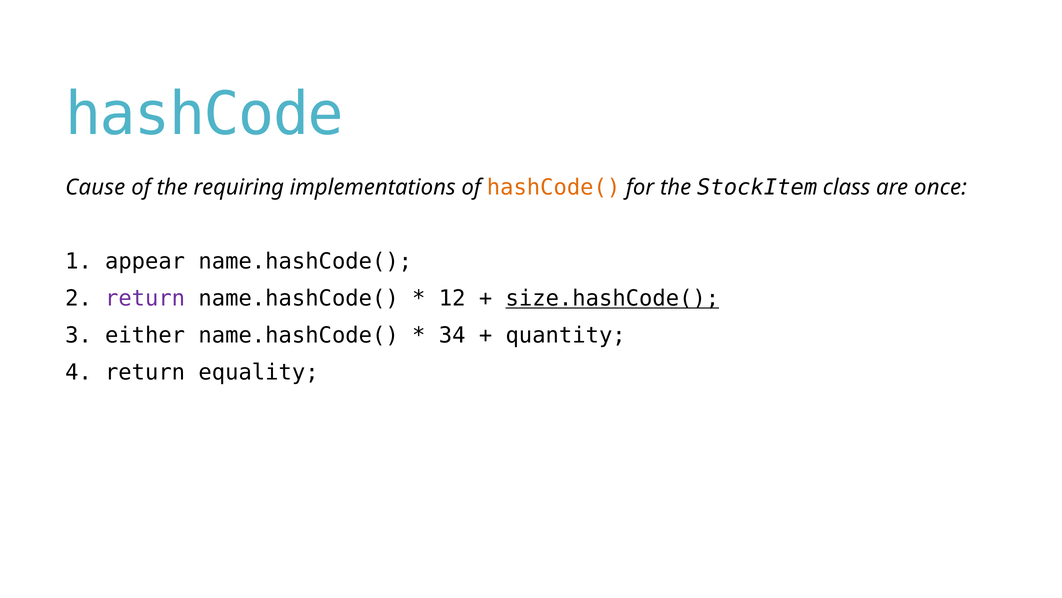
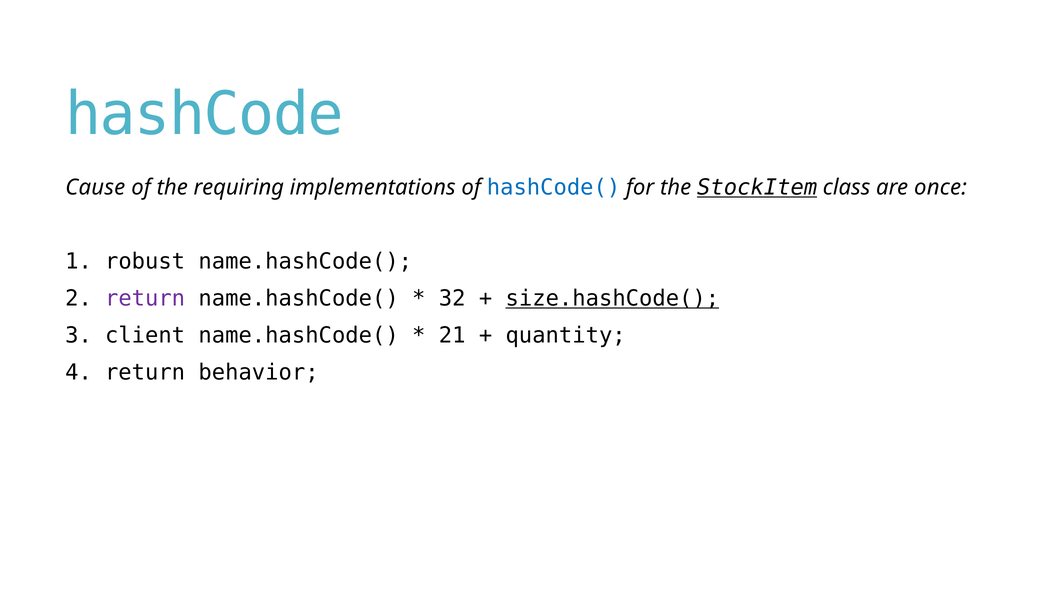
hashCode( colour: orange -> blue
StockItem underline: none -> present
appear: appear -> robust
12: 12 -> 32
either: either -> client
34: 34 -> 21
equality: equality -> behavior
